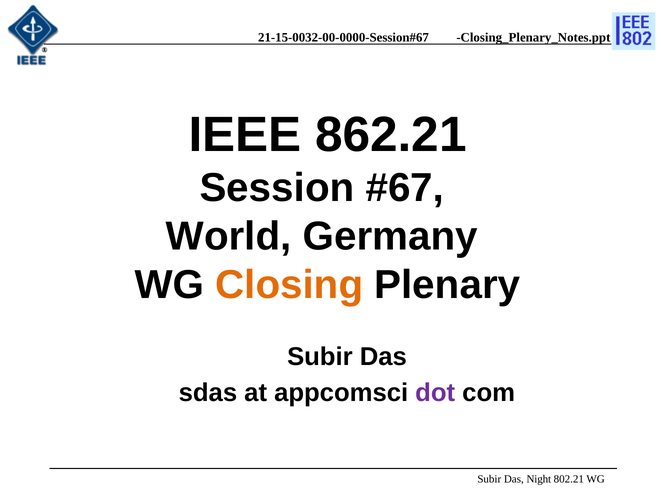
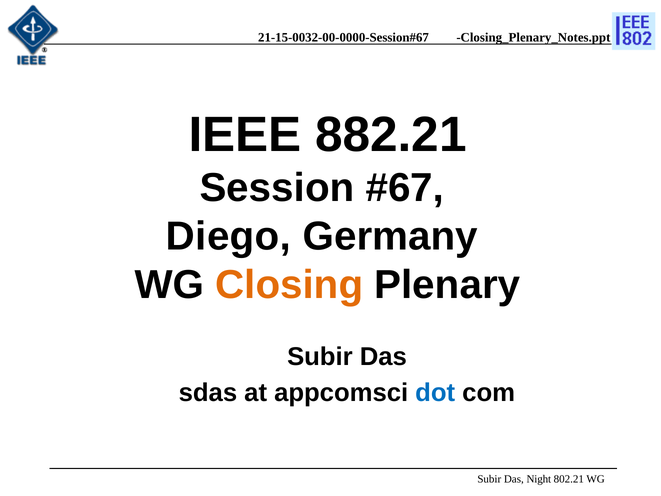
862.21: 862.21 -> 882.21
World: World -> Diego
dot colour: purple -> blue
